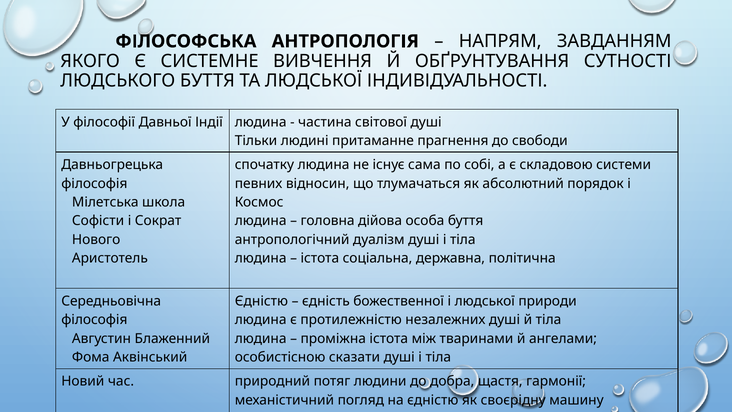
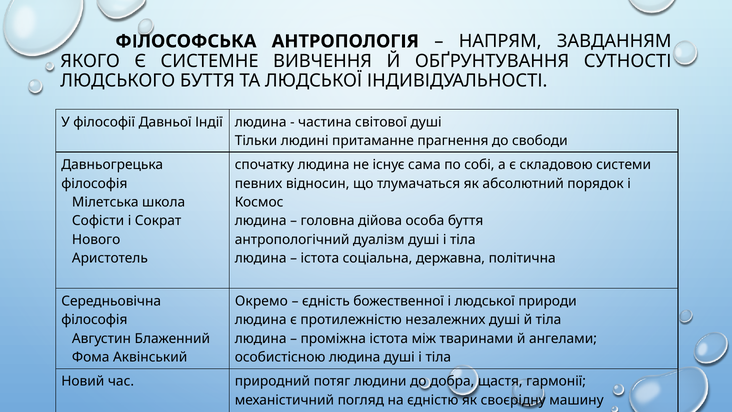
Єдністю at (261, 301): Єдністю -> Окремо
особистісною сказати: сказати -> людина
